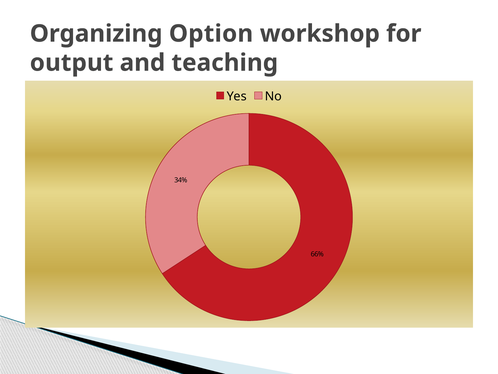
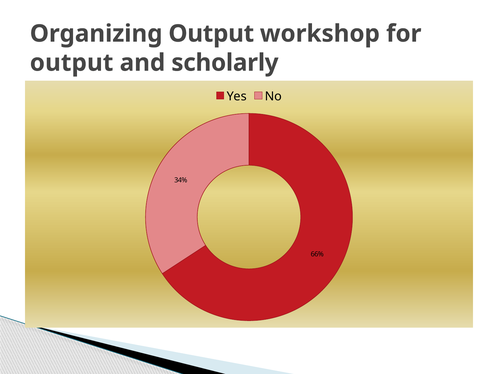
Organizing Option: Option -> Output
teaching: teaching -> scholarly
